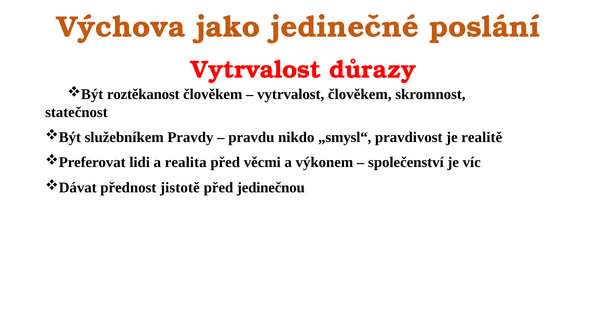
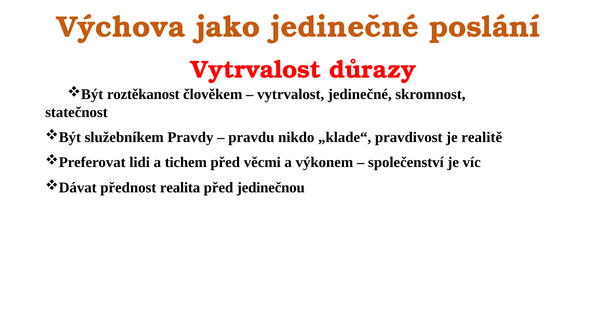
vytrvalost člověkem: člověkem -> jedinečné
„smysl“: „smysl“ -> „klade“
realita: realita -> tichem
jistotě: jistotě -> realita
